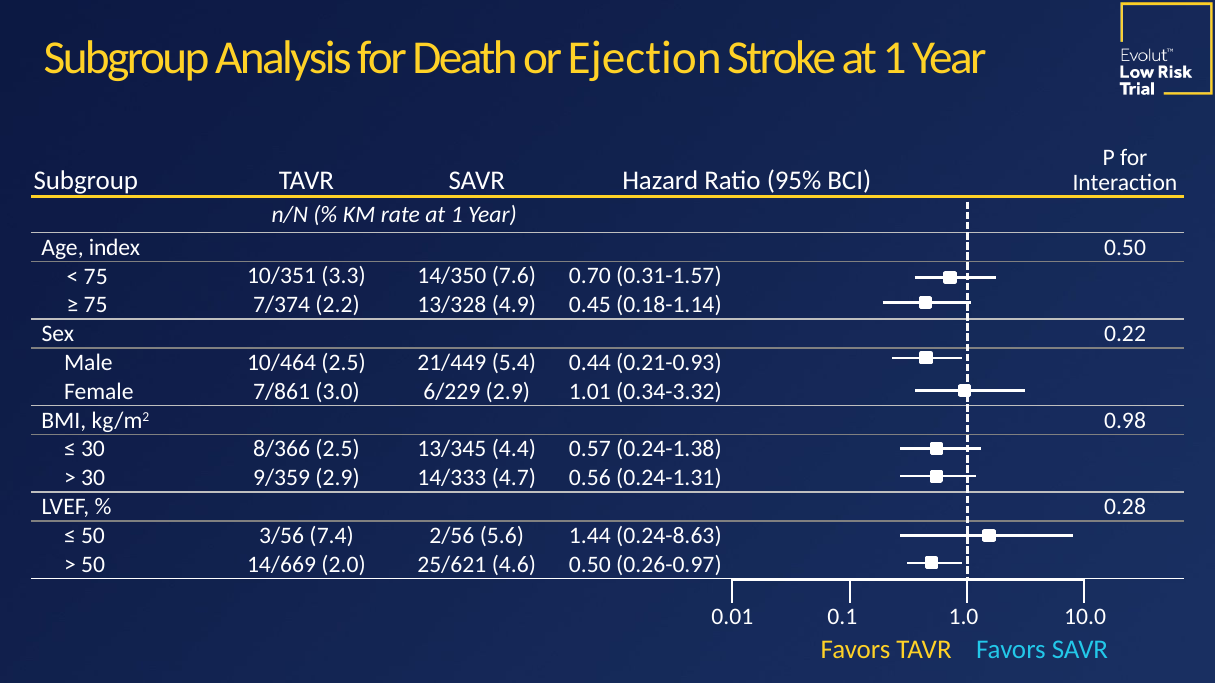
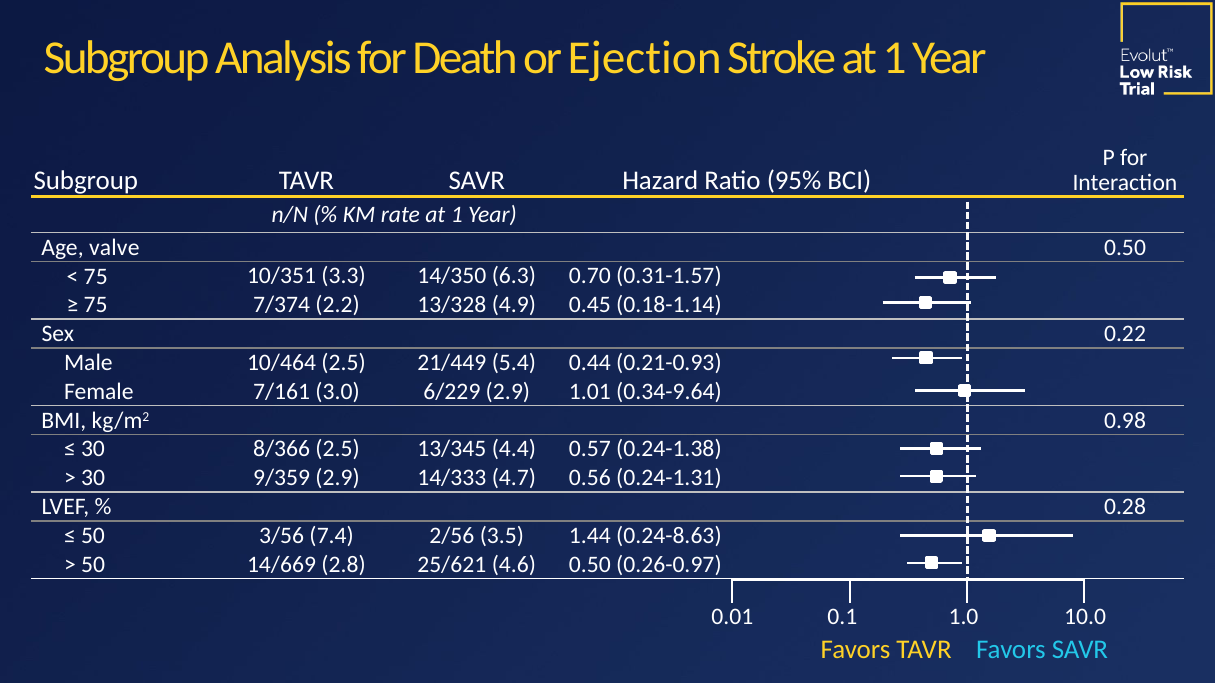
index: index -> valve
7.6: 7.6 -> 6.3
7/861: 7/861 -> 7/161
0.34-3.32: 0.34-3.32 -> 0.34-9.64
5.6: 5.6 -> 3.5
2.0: 2.0 -> 2.8
